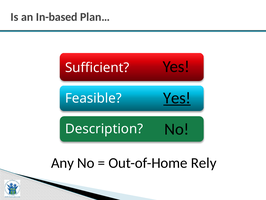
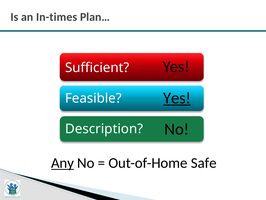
In-based: In-based -> In-times
Any underline: none -> present
Rely: Rely -> Safe
